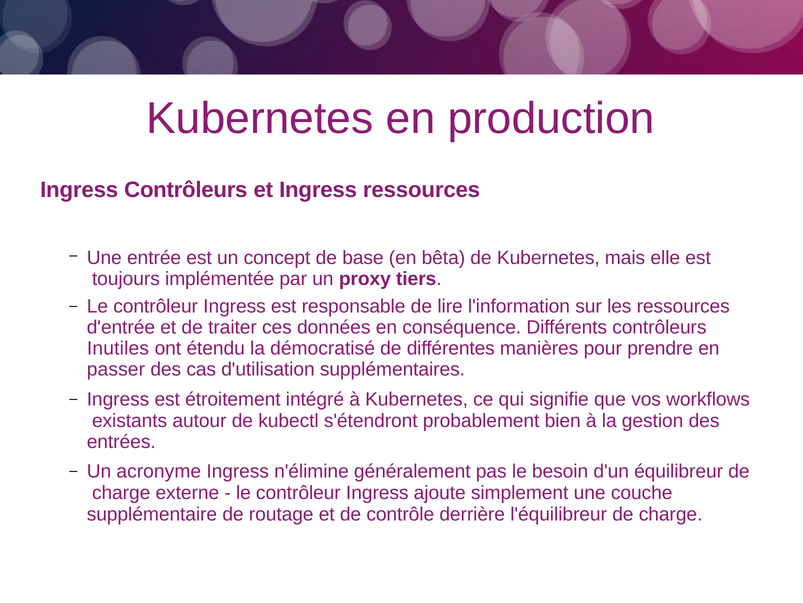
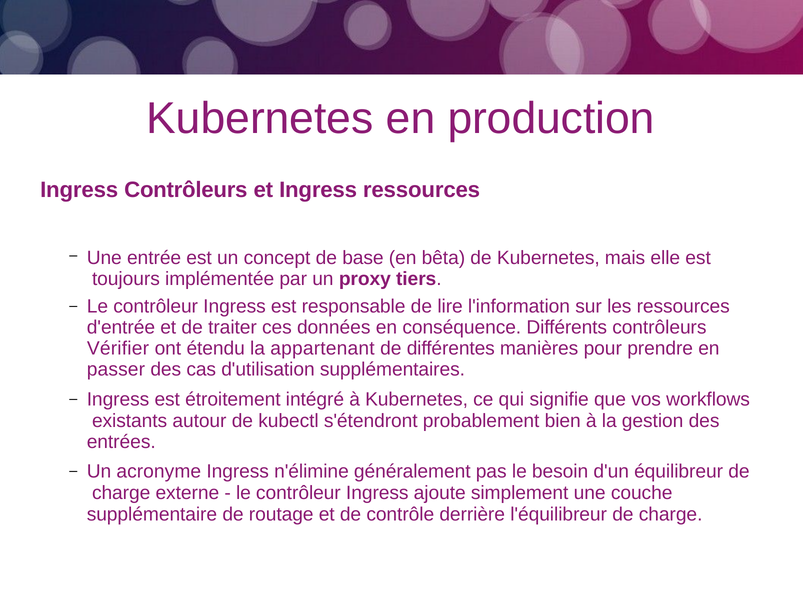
Inutiles: Inutiles -> Vérifier
démocratisé: démocratisé -> appartenant
